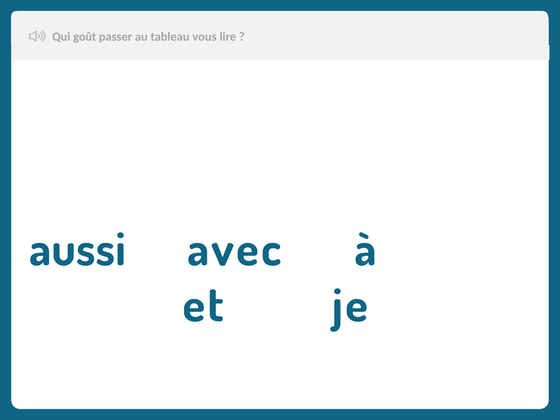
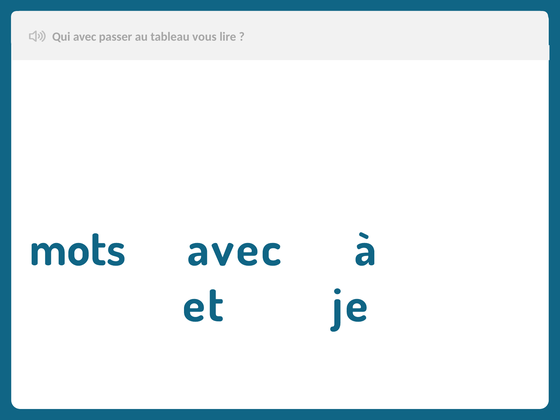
Qui goût: goût -> avec
aussi: aussi -> mots
